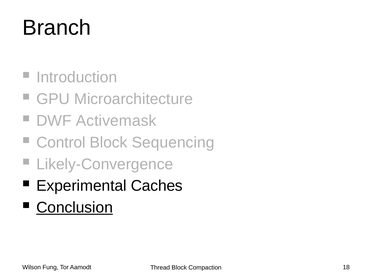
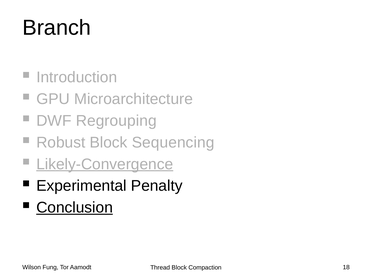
Activemask: Activemask -> Regrouping
Control: Control -> Robust
Likely-Convergence underline: none -> present
Caches: Caches -> Penalty
